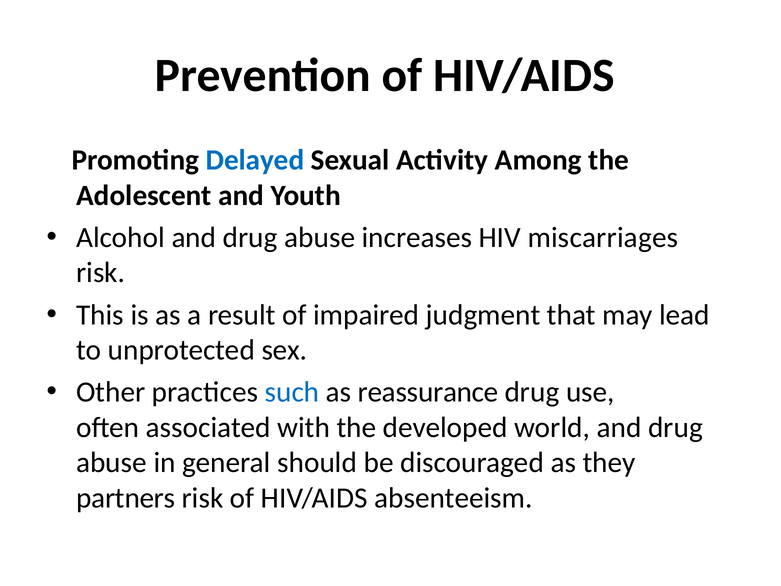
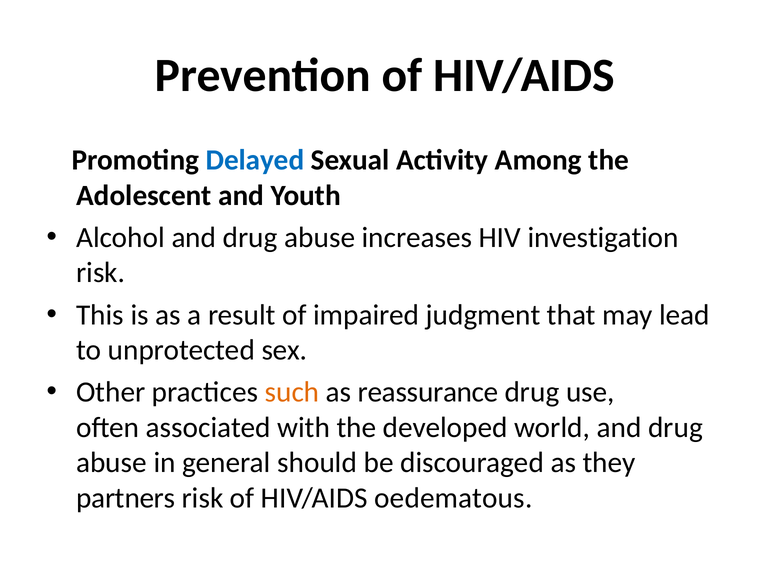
miscarriages: miscarriages -> investigation
such colour: blue -> orange
absenteeism: absenteeism -> oedematous
